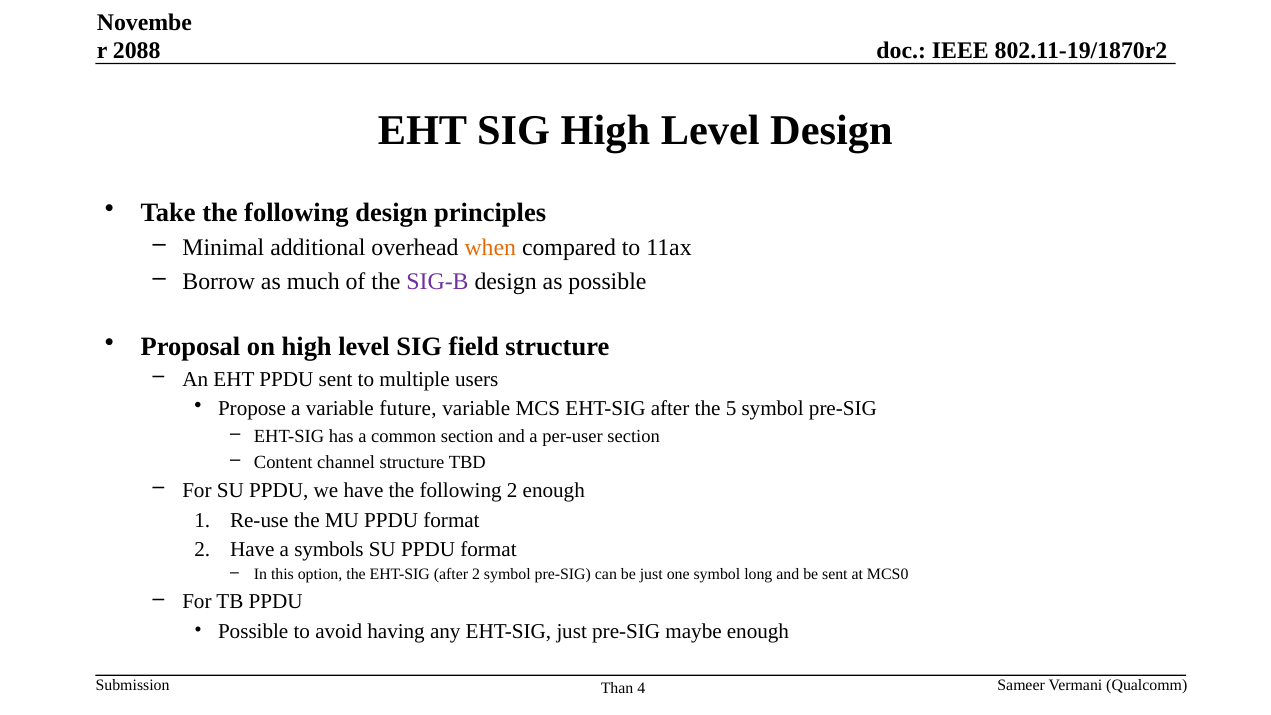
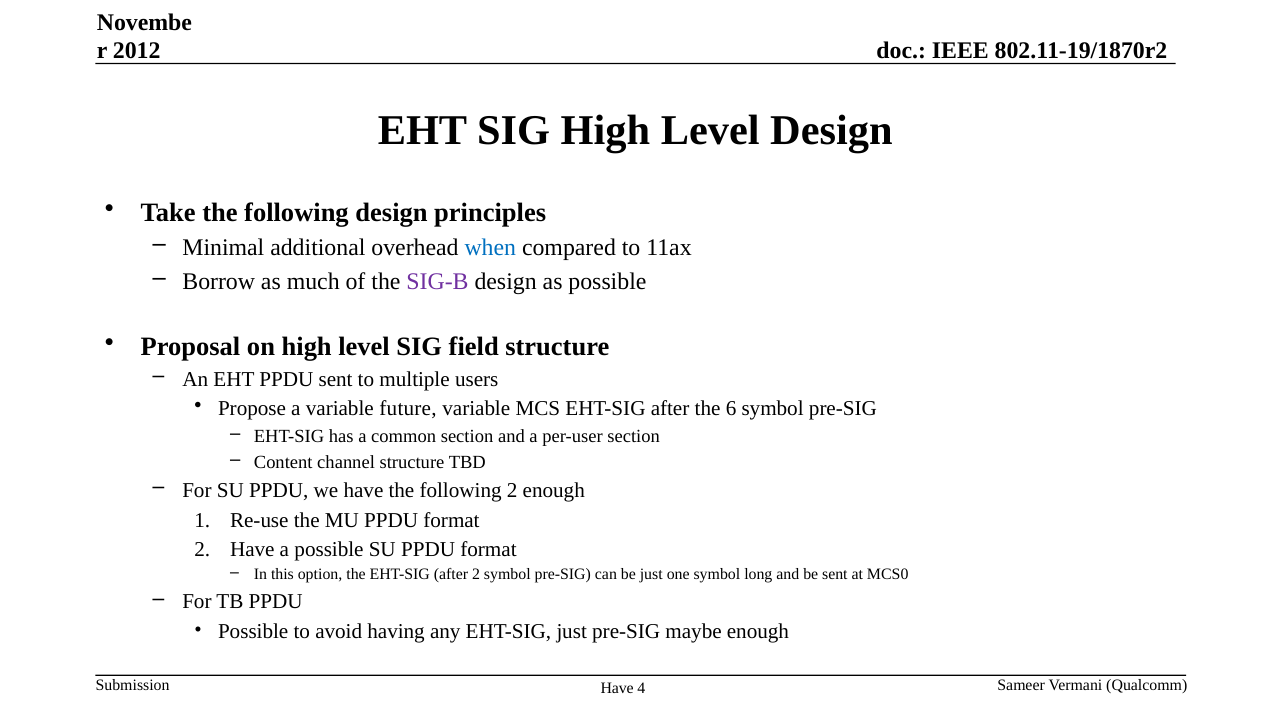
2088: 2088 -> 2012
when colour: orange -> blue
5: 5 -> 6
a symbols: symbols -> possible
Than at (617, 688): Than -> Have
